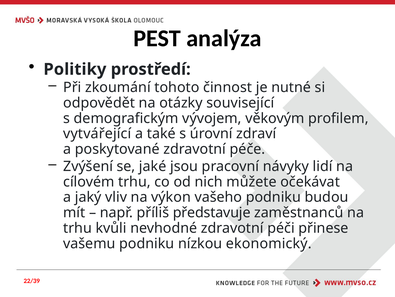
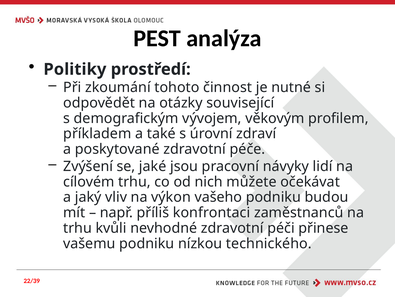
vytvářející: vytvářející -> příkladem
představuje: představuje -> konfrontaci
ekonomický: ekonomický -> technického
